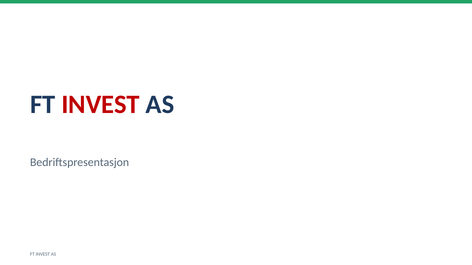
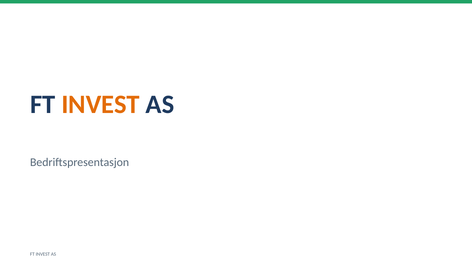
INVEST at (101, 105) colour: red -> orange
